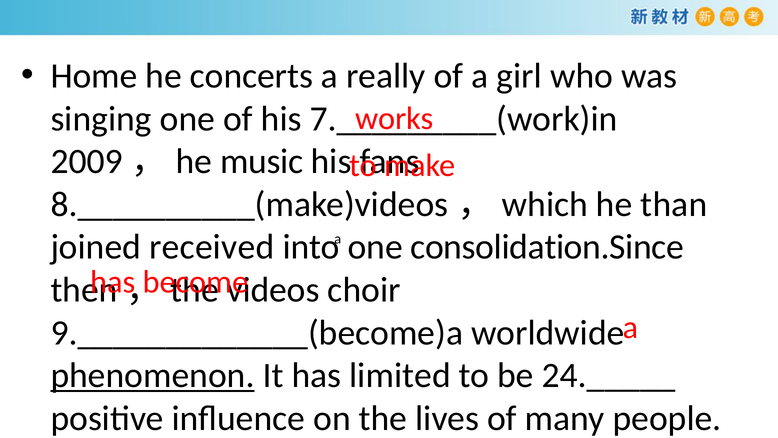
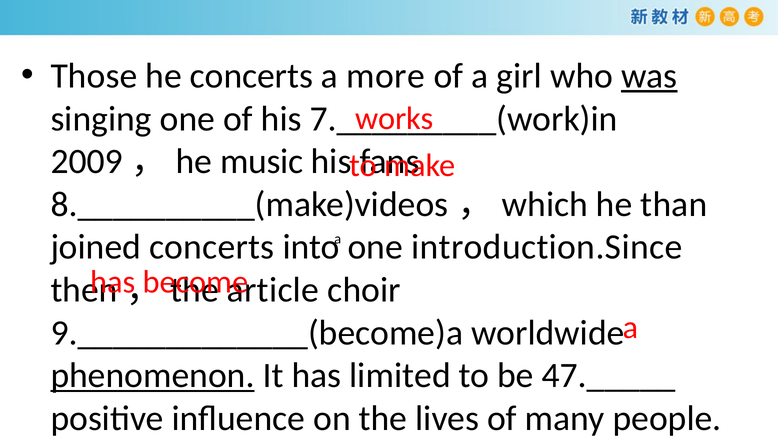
Home: Home -> Those
really: really -> more
was underline: none -> present
joined received: received -> concerts
consolidation.Since: consolidation.Since -> introduction.Since
videos: videos -> article
24._____: 24._____ -> 47._____
